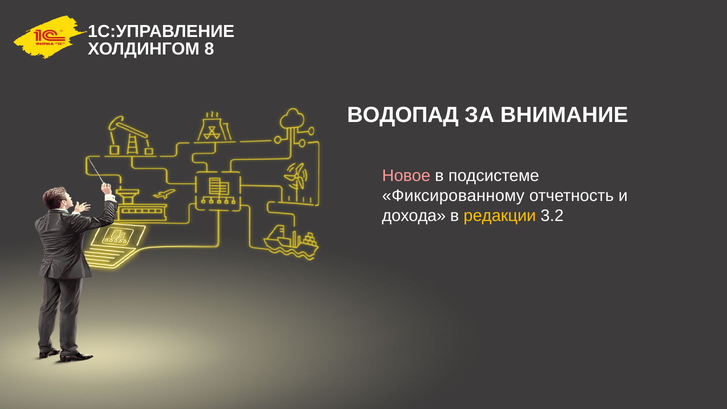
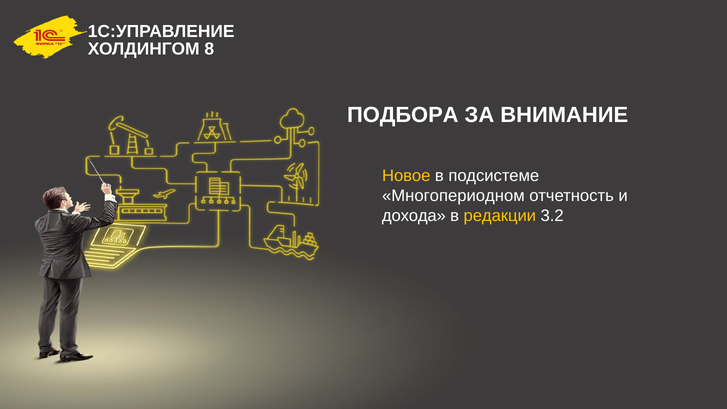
ВОДОПАД: ВОДОПАД -> ПОДБОРА
Новое colour: pink -> yellow
Фиксированному: Фиксированному -> Многопериодном
